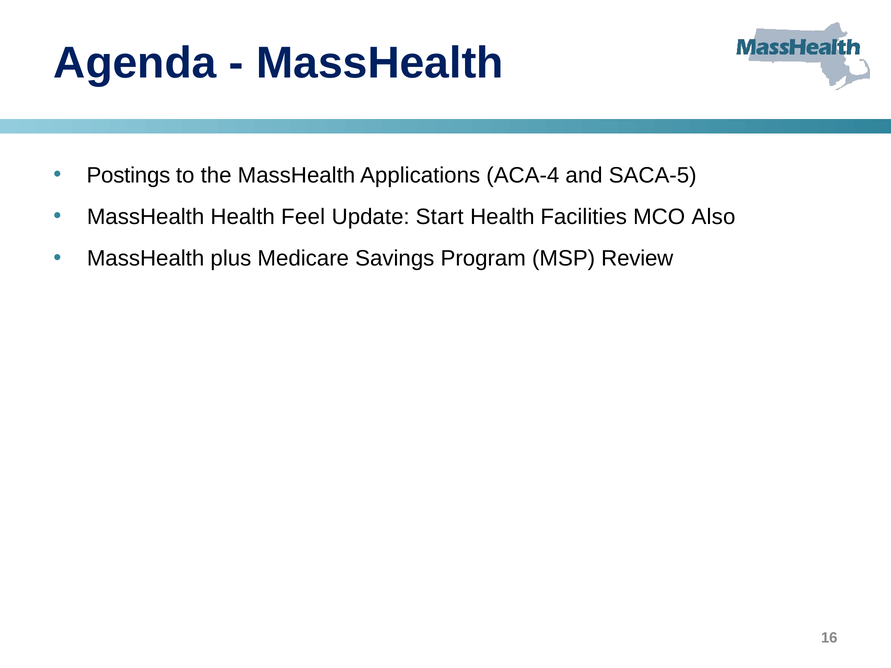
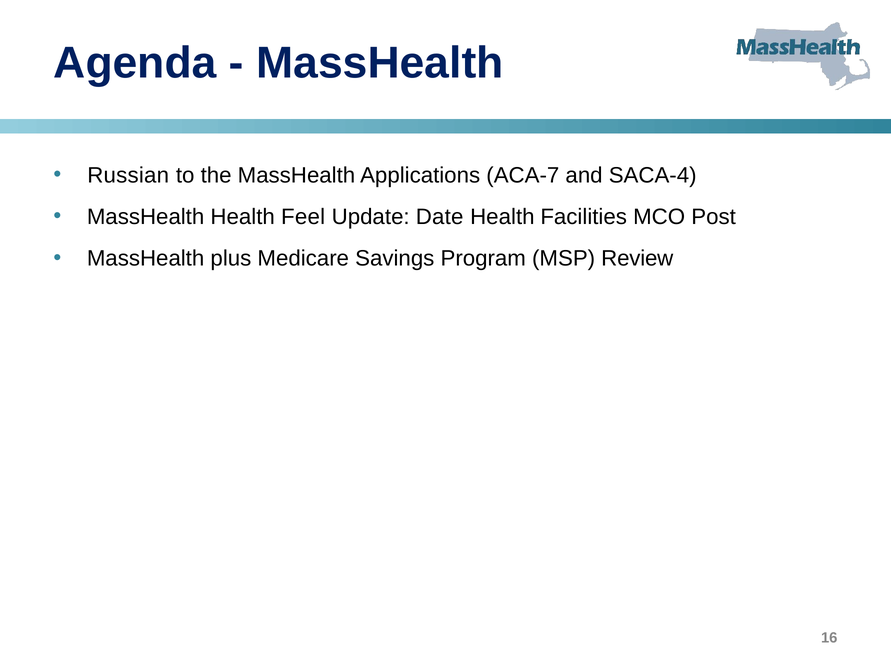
Postings: Postings -> Russian
ACA-4: ACA-4 -> ACA-7
SACA-5: SACA-5 -> SACA-4
Start: Start -> Date
Also: Also -> Post
